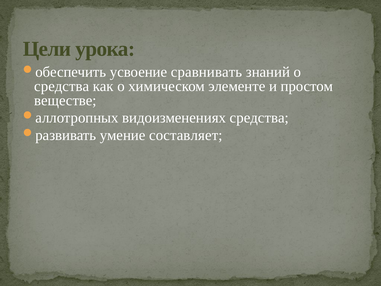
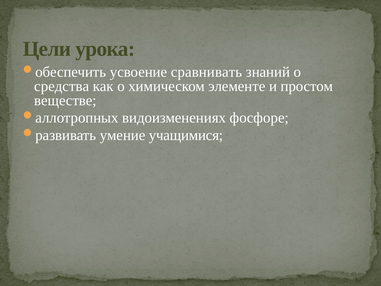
видоизменениях средства: средства -> фосфоре
составляет: составляет -> учащимися
